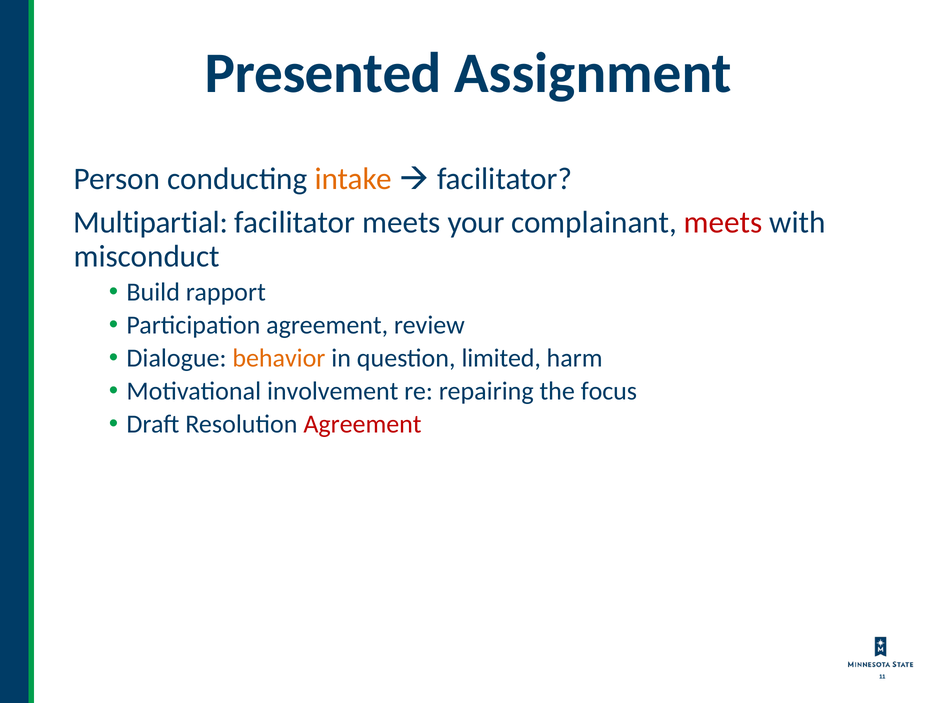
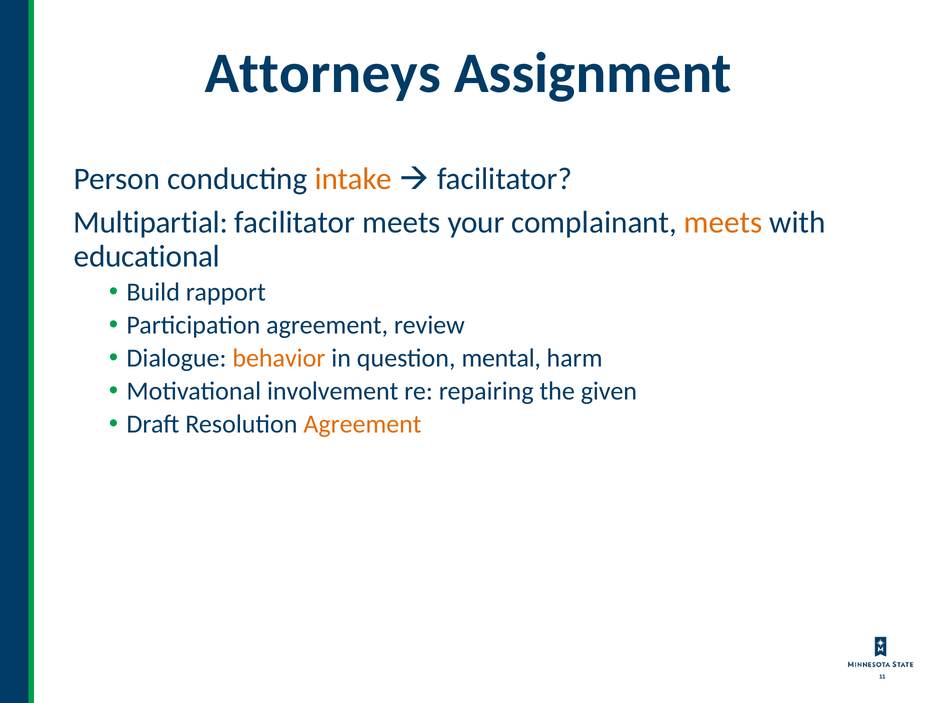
Presented: Presented -> Attorneys
meets at (723, 223) colour: red -> orange
misconduct: misconduct -> educational
limited: limited -> mental
focus: focus -> given
Agreement at (362, 424) colour: red -> orange
